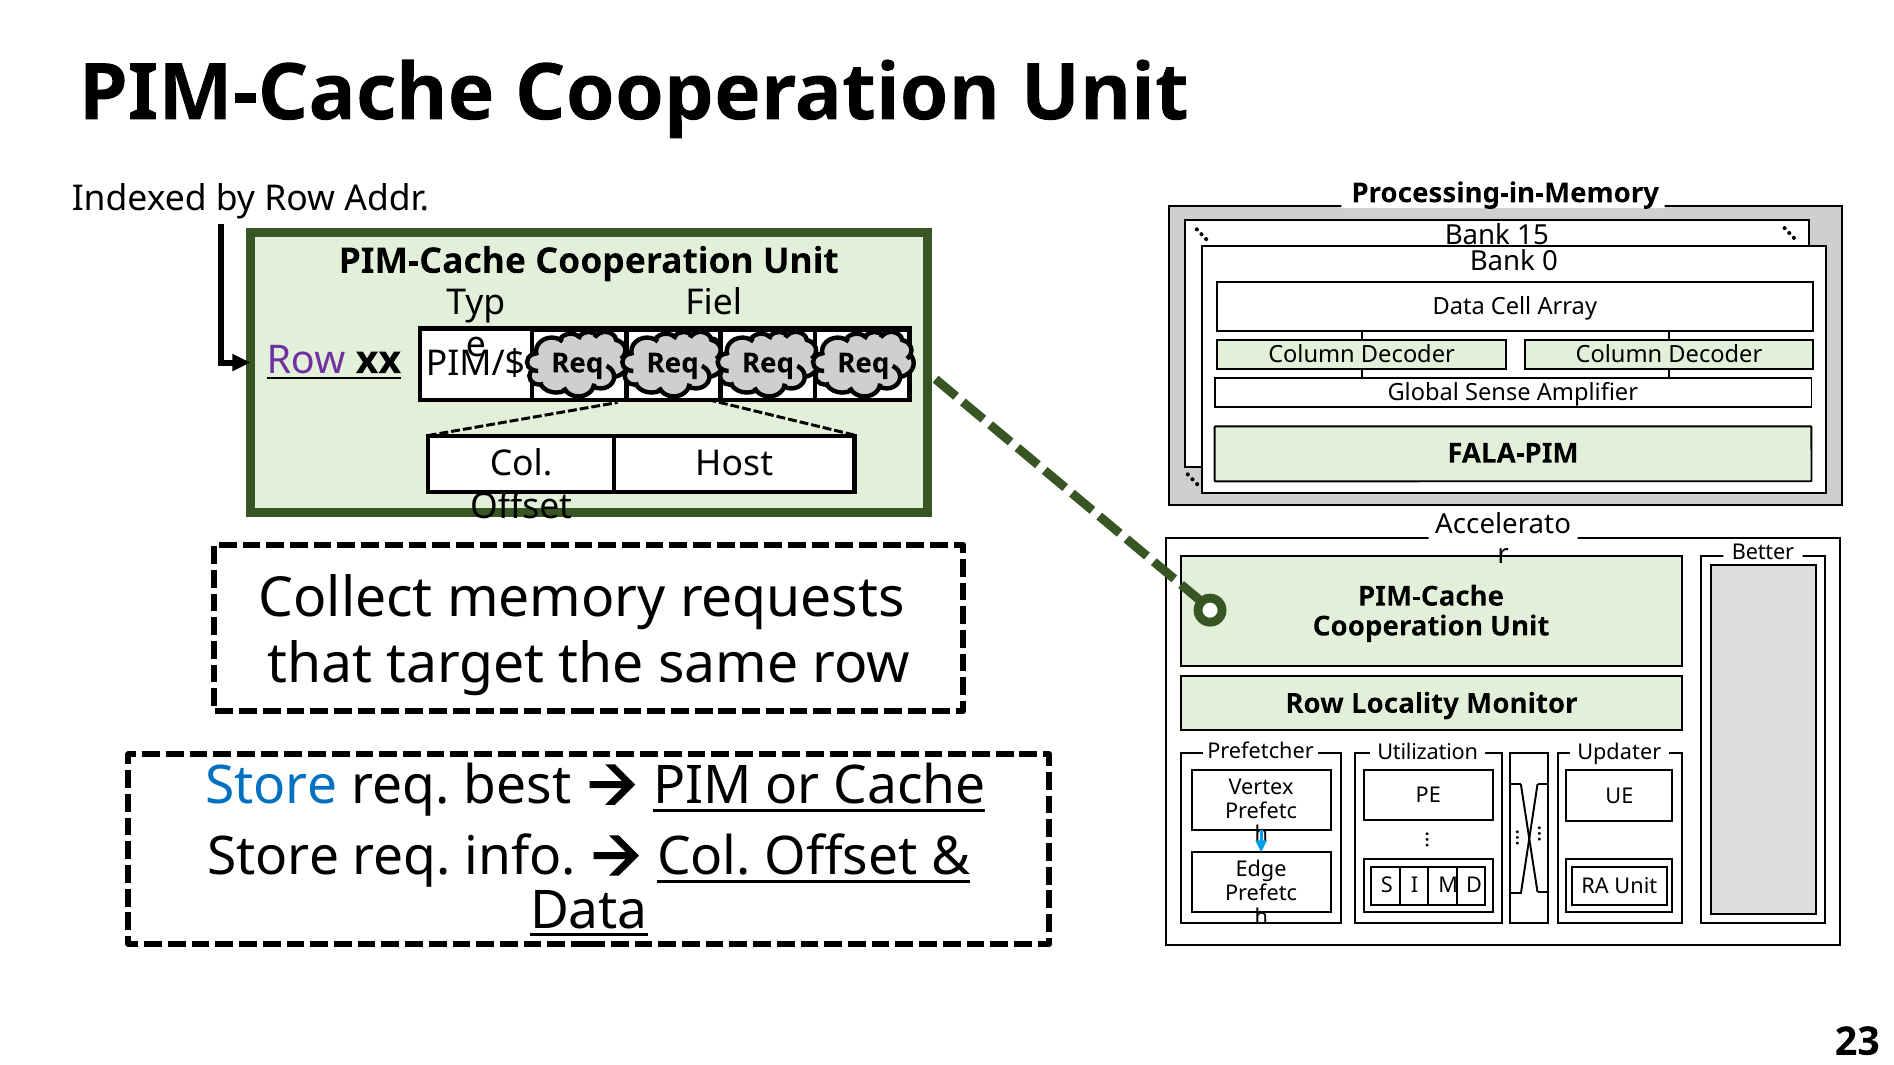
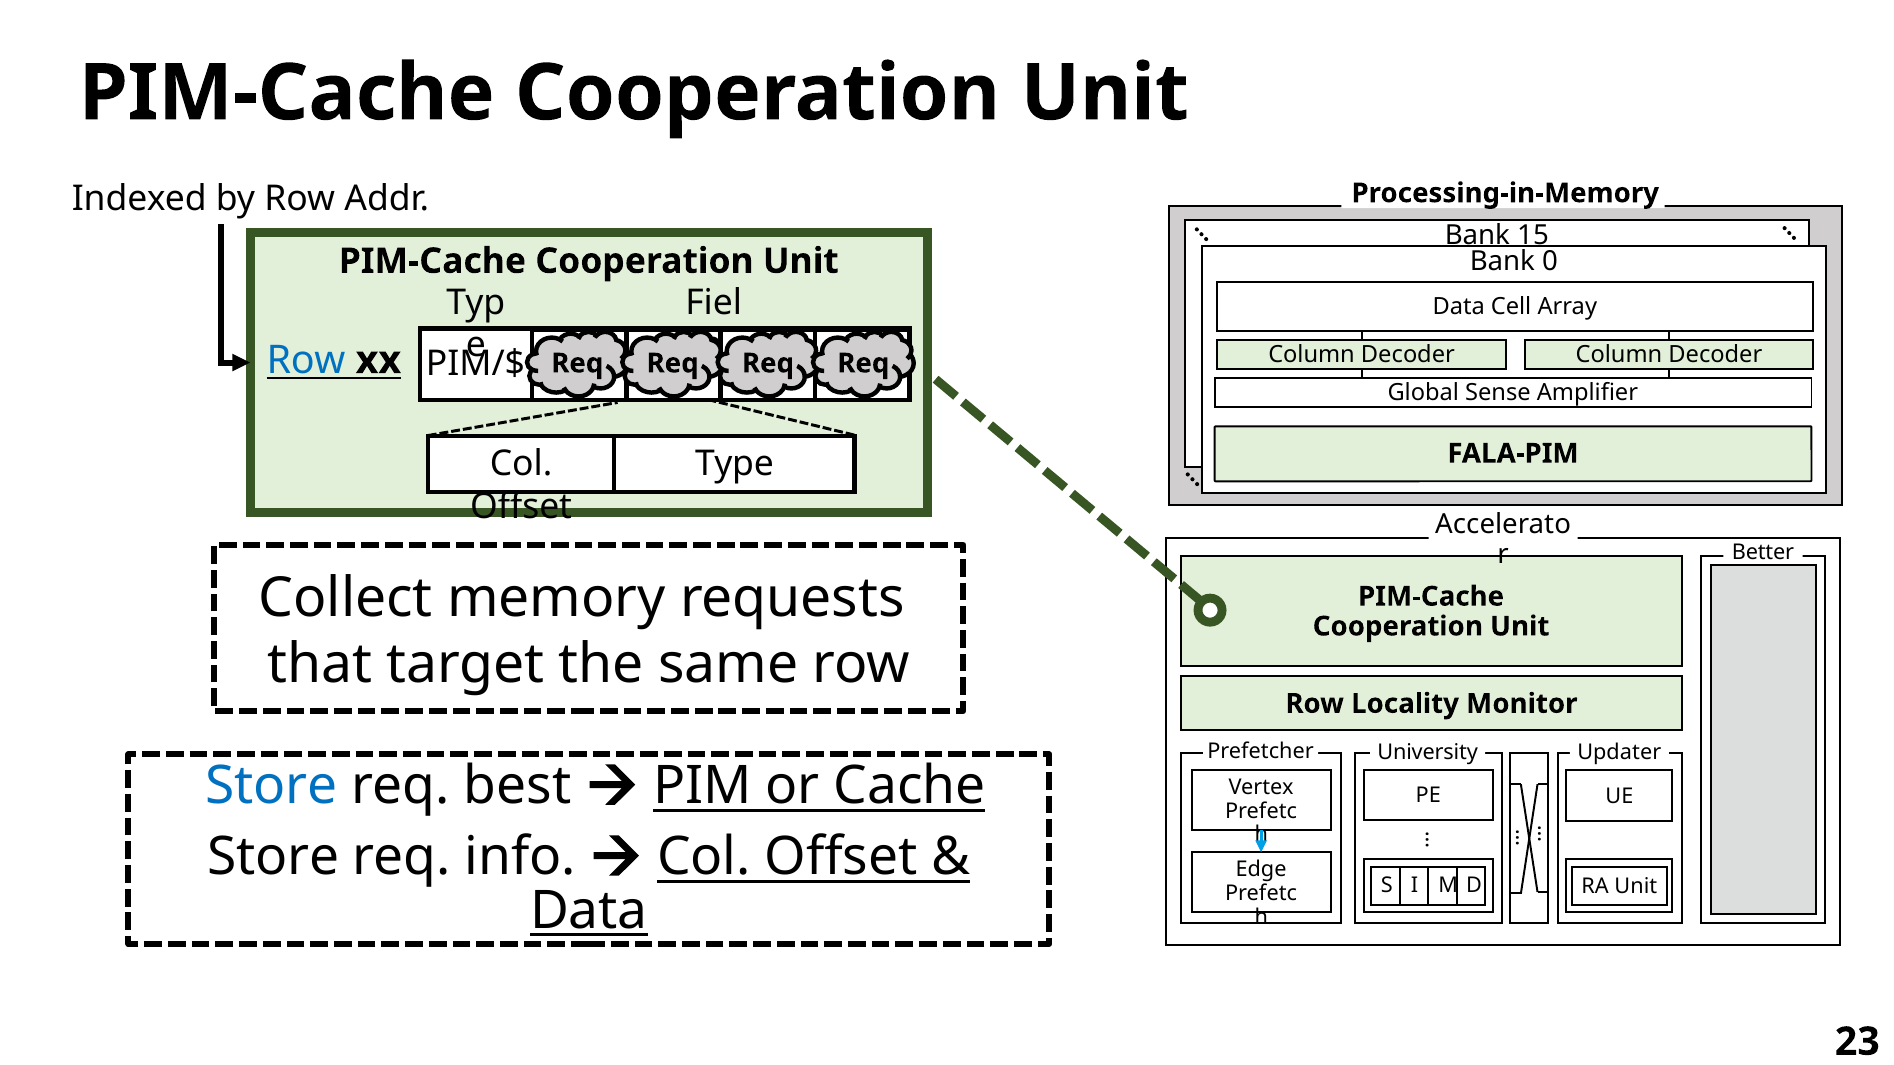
Row at (306, 360) colour: purple -> blue
Host: Host -> Type
Utilization: Utilization -> University
